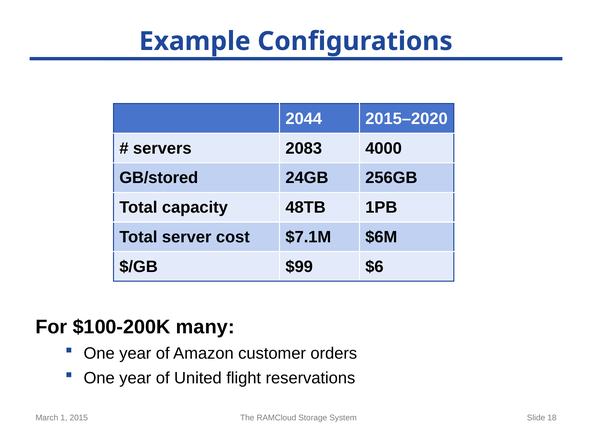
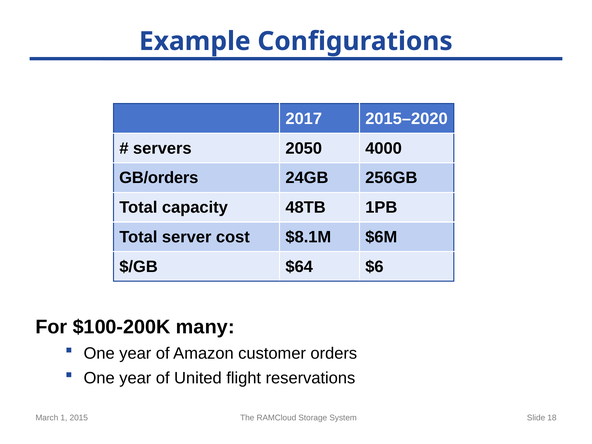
2044: 2044 -> 2017
2083: 2083 -> 2050
GB/stored: GB/stored -> GB/orders
$7.1M: $7.1M -> $8.1M
$99: $99 -> $64
